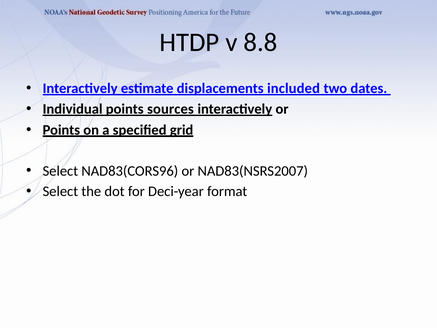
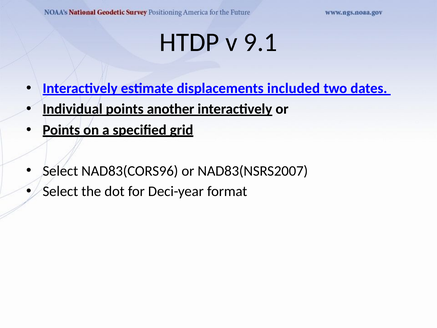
8.8: 8.8 -> 9.1
sources: sources -> another
